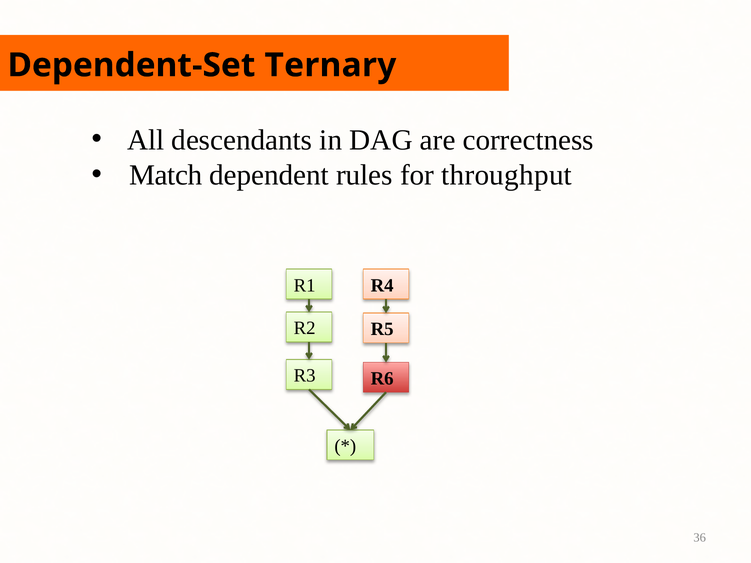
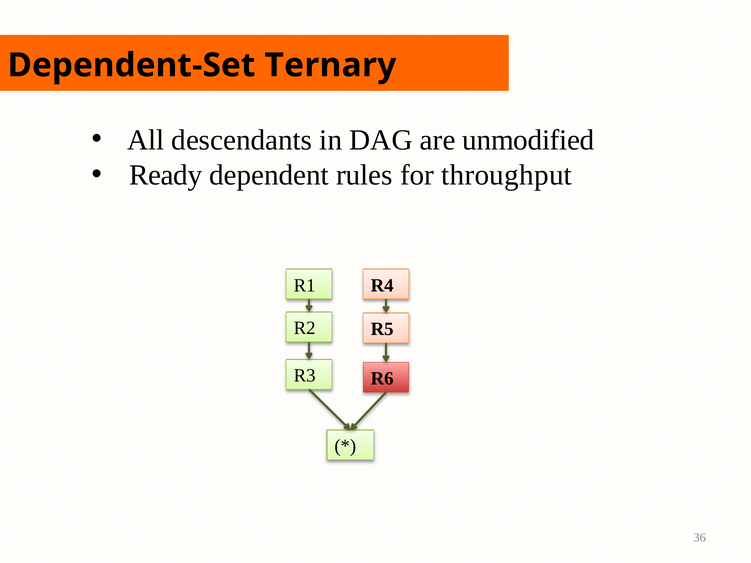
correctness: correctness -> unmodified
Match: Match -> Ready
